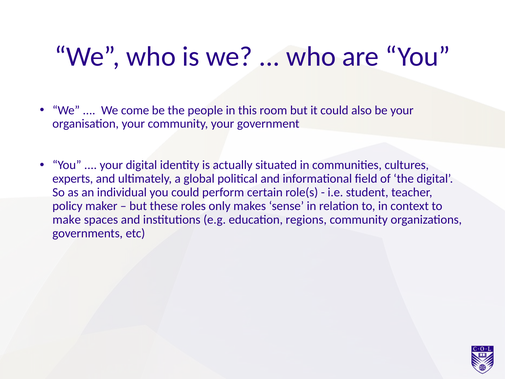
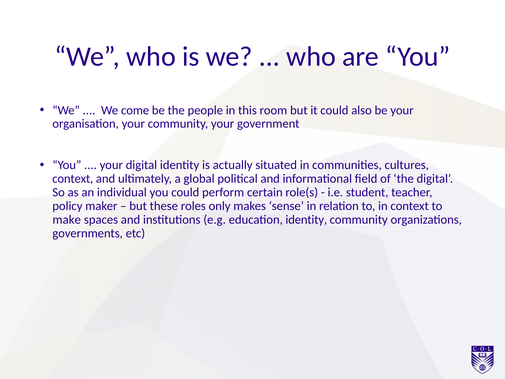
experts at (73, 179): experts -> context
education regions: regions -> identity
